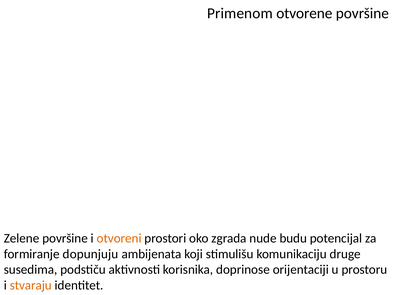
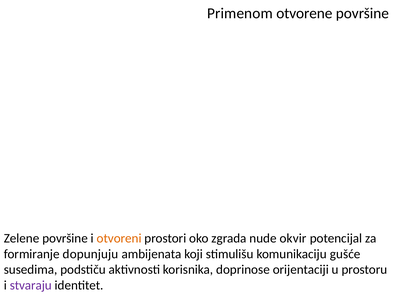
budu: budu -> okvir
druge: druge -> gušće
stvaraju colour: orange -> purple
